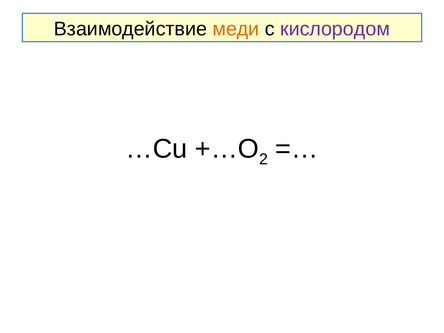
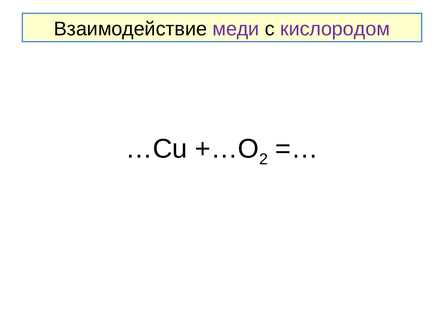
меди colour: orange -> purple
